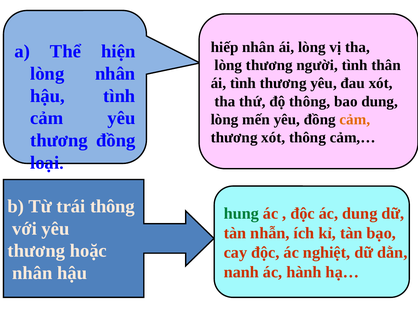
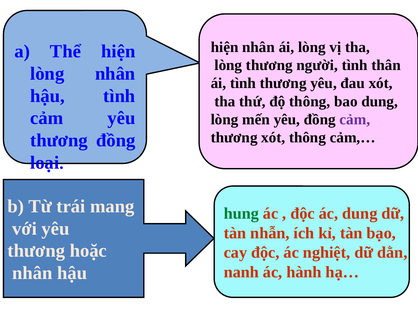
hiếp at (225, 47): hiếp -> hiện
cảm at (355, 120) colour: orange -> purple
trái thông: thông -> mang
